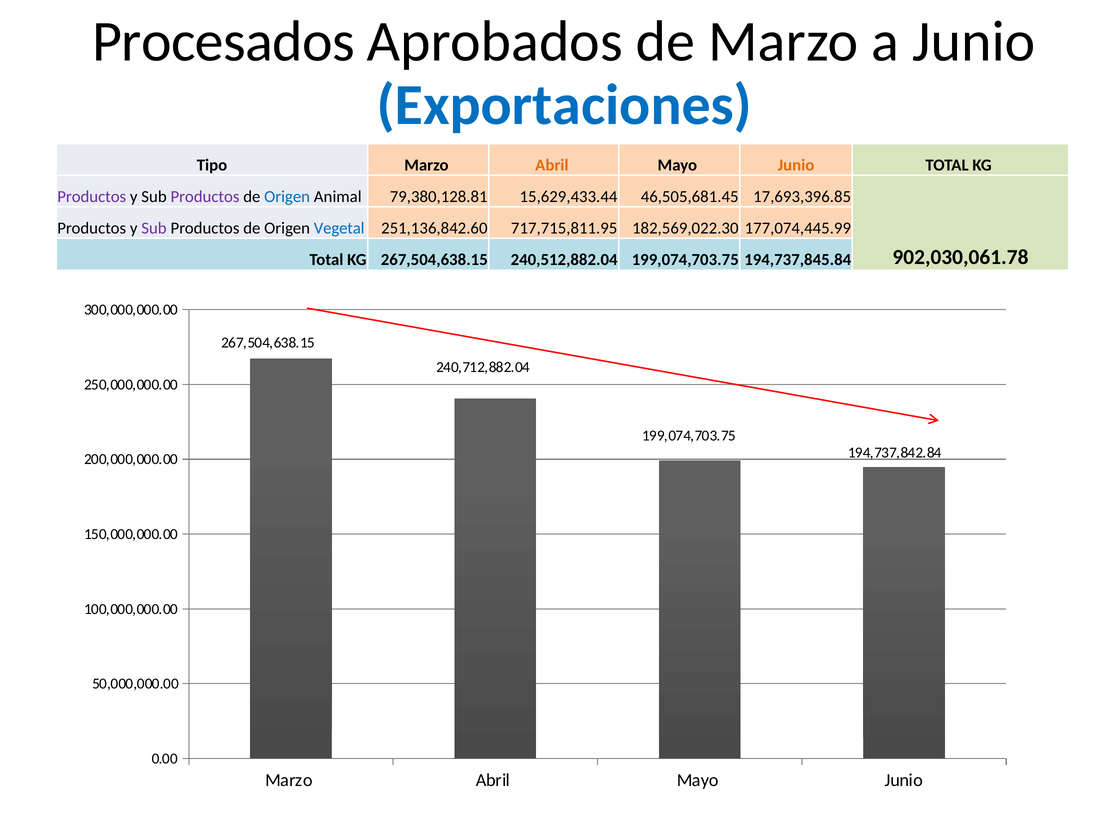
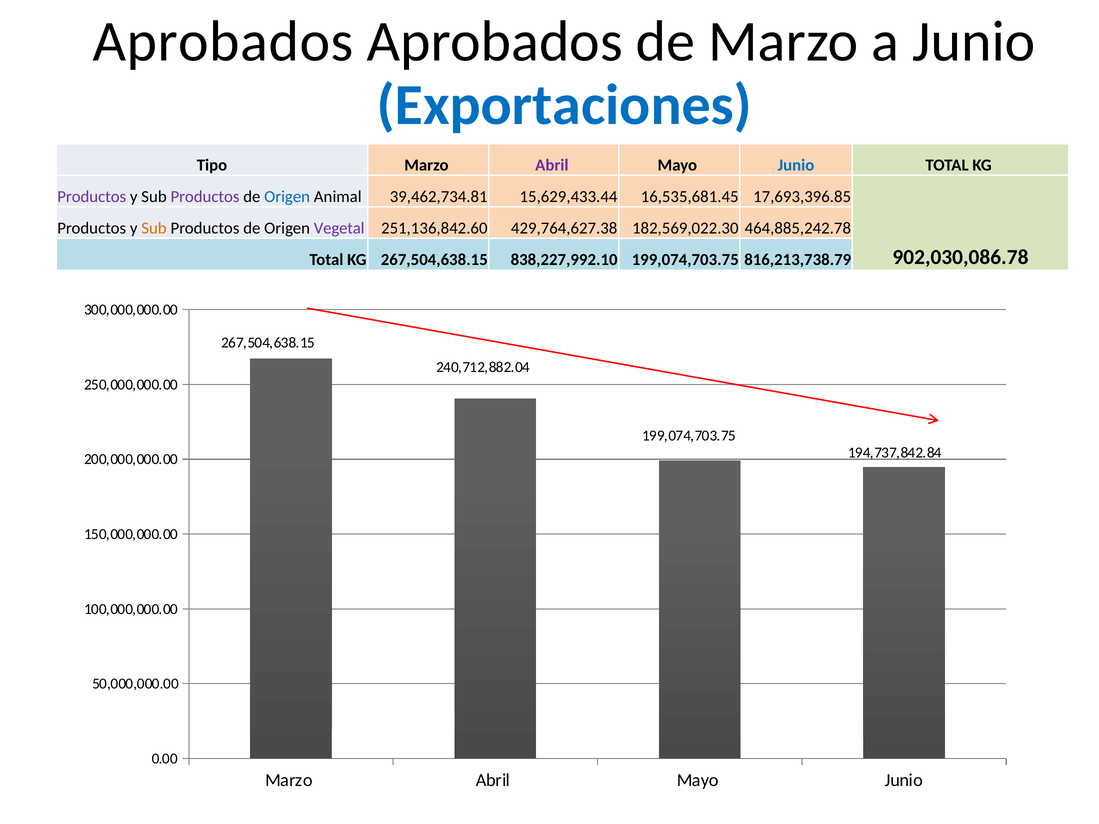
Procesados at (224, 42): Procesados -> Aprobados
Abril at (552, 165) colour: orange -> purple
Junio at (796, 165) colour: orange -> blue
79,380,128.81: 79,380,128.81 -> 39,462,734.81
46,505,681.45: 46,505,681.45 -> 16,535,681.45
Sub at (154, 228) colour: purple -> orange
Vegetal colour: blue -> purple
717,715,811.95: 717,715,811.95 -> 429,764,627.38
177,074,445.99: 177,074,445.99 -> 464,885,242.78
902,030,061.78: 902,030,061.78 -> 902,030,086.78
240,512,882.04: 240,512,882.04 -> 838,227,992.10
194,737,845.84: 194,737,845.84 -> 816,213,738.79
